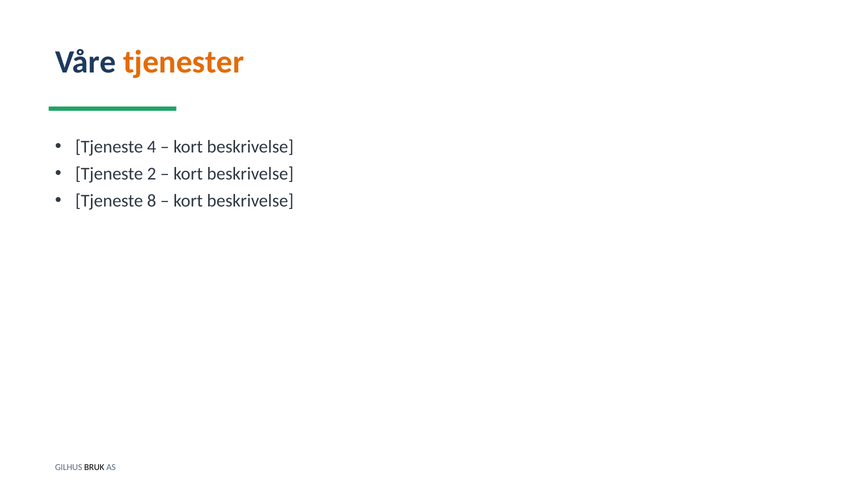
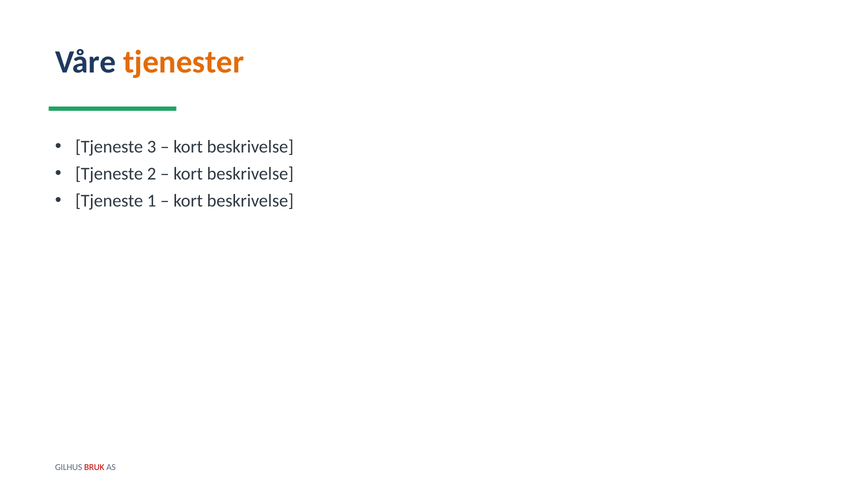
4: 4 -> 3
8: 8 -> 1
BRUK colour: black -> red
